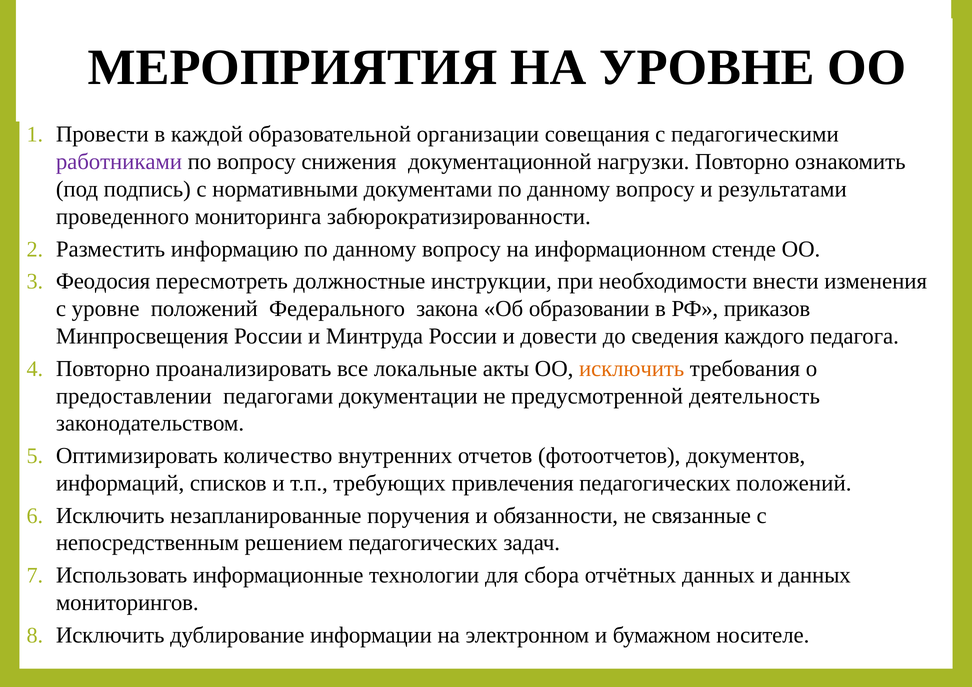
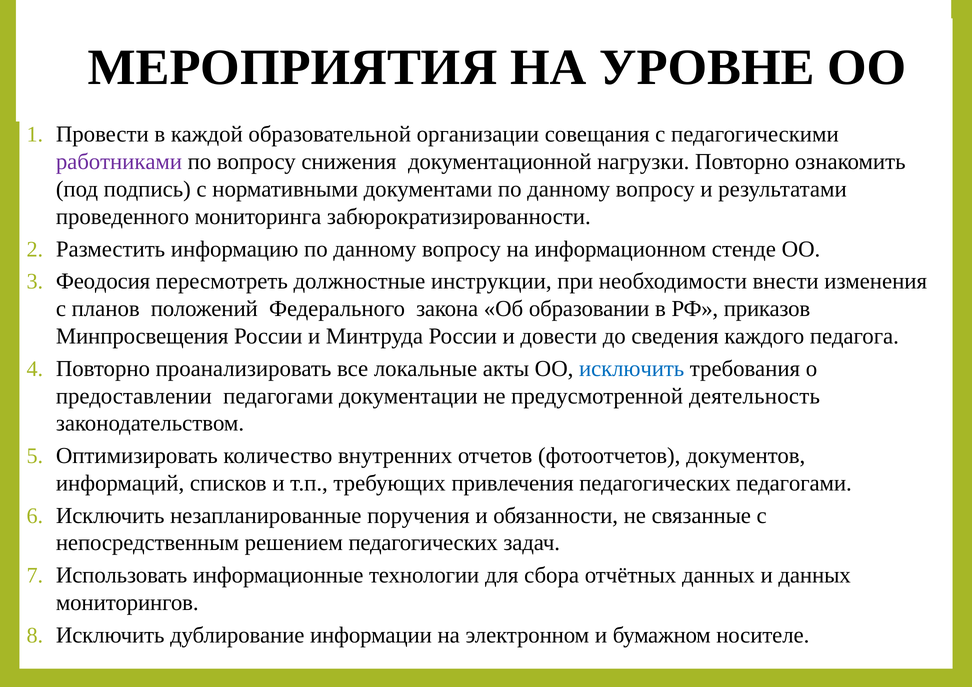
с уровне: уровне -> планов
исключить at (632, 369) colour: orange -> blue
педагогических положений: положений -> педагогами
